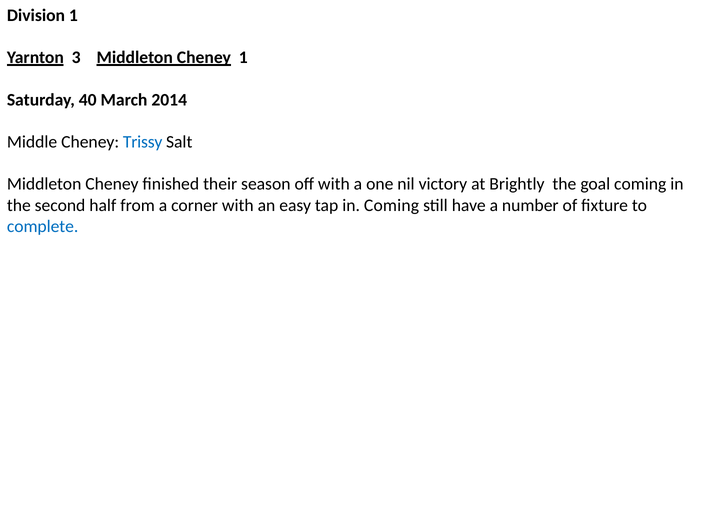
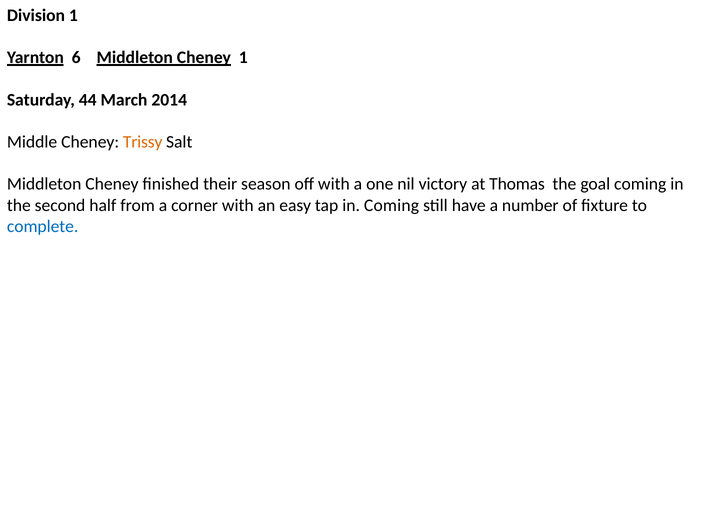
3: 3 -> 6
40: 40 -> 44
Trissy colour: blue -> orange
Brightly: Brightly -> Thomas
